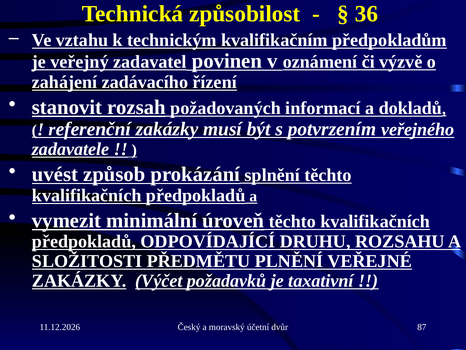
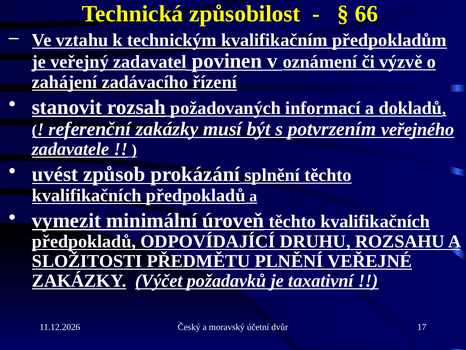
36: 36 -> 66
87: 87 -> 17
